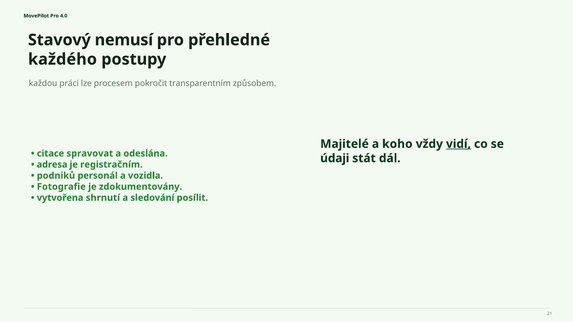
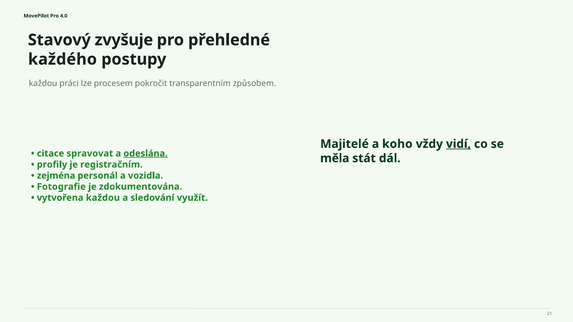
nemusí: nemusí -> zvyšuje
odeslána underline: none -> present
údaji: údaji -> měla
adresa: adresa -> profily
podniků: podniků -> zejména
zdokumentovány: zdokumentovány -> zdokumentována
vytvořena shrnutí: shrnutí -> každou
posílit: posílit -> využít
